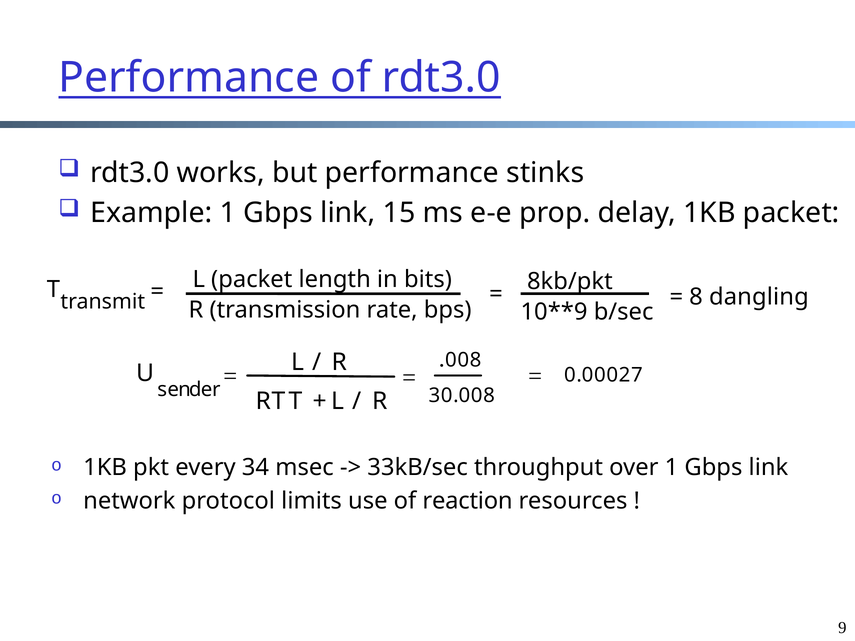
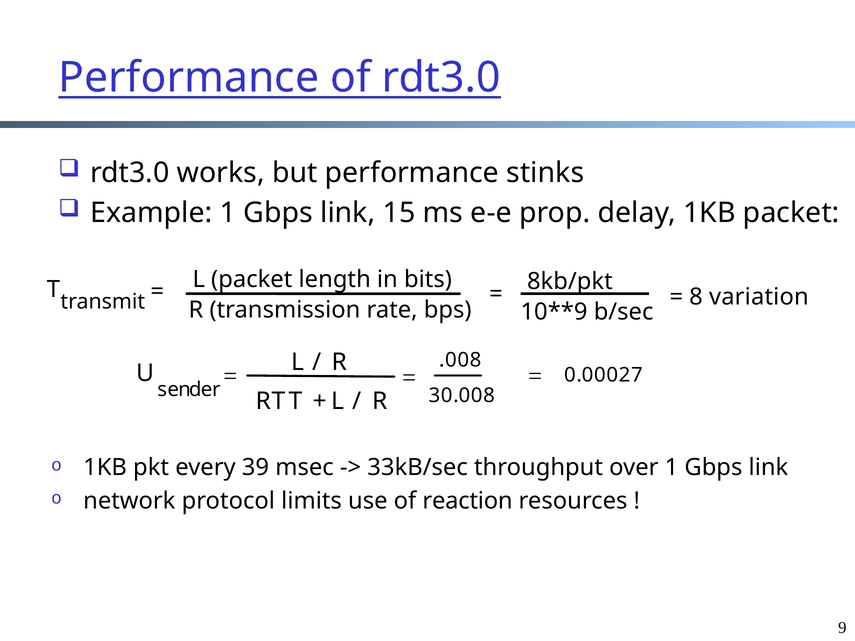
dangling: dangling -> variation
34: 34 -> 39
